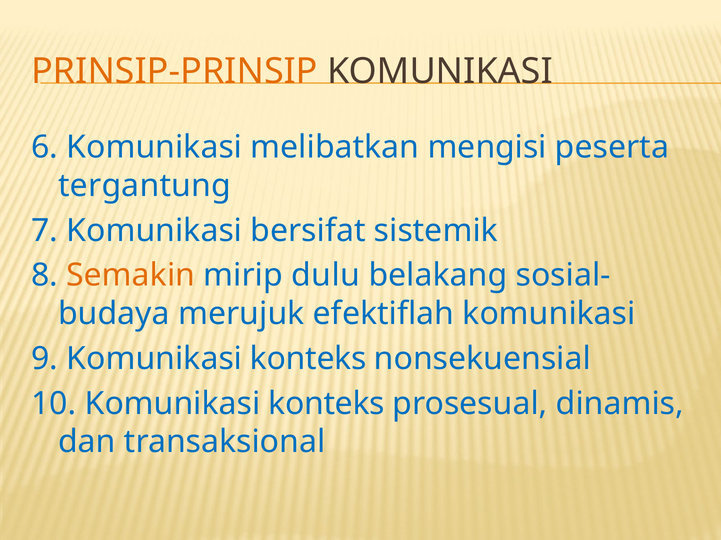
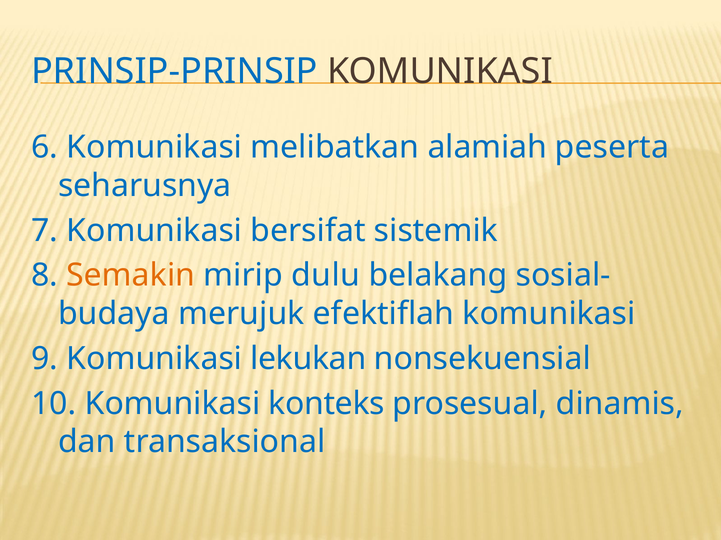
PRINSIP-PRINSIP colour: orange -> blue
mengisi: mengisi -> alamiah
tergantung: tergantung -> seharusnya
9 Komunikasi konteks: konteks -> lekukan
